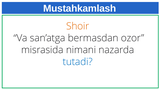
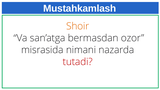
tutadi colour: blue -> red
